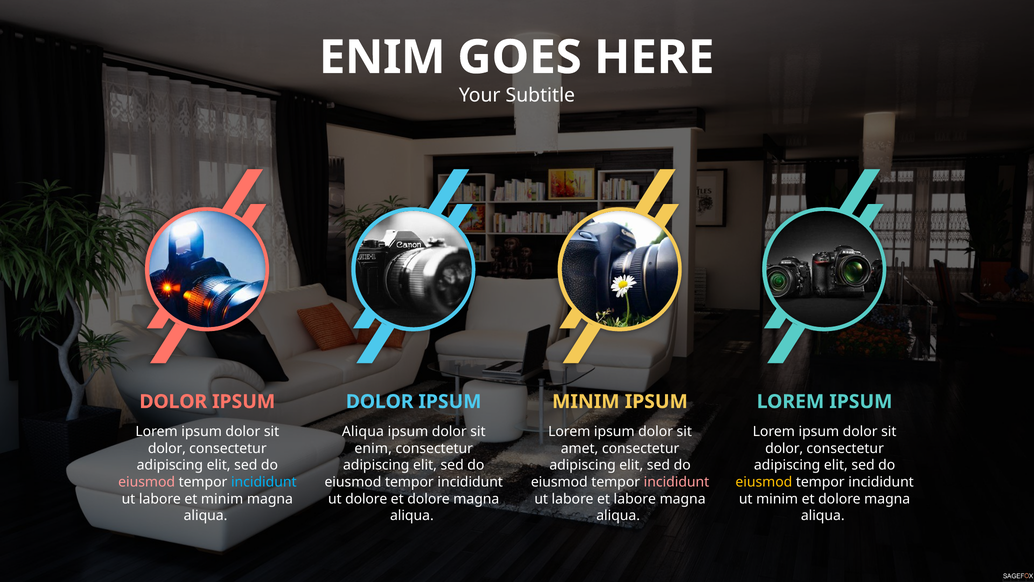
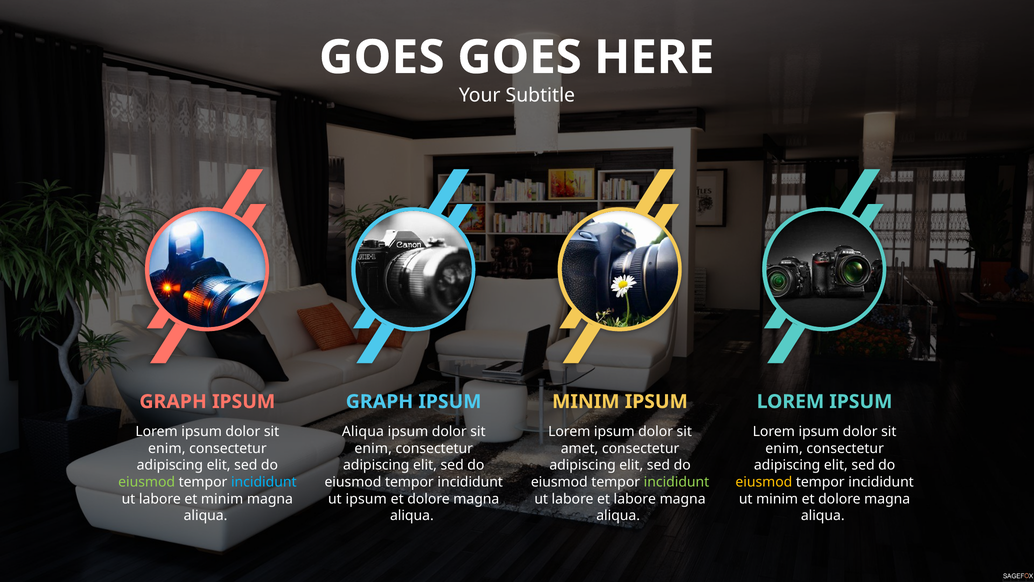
ENIM at (382, 57): ENIM -> GOES
DOLOR at (173, 401): DOLOR -> GRAPH
DOLOR at (380, 401): DOLOR -> GRAPH
dolor at (167, 448): dolor -> enim
dolor at (784, 448): dolor -> enim
eiusmod at (147, 482) colour: pink -> light green
incididunt at (677, 482) colour: pink -> light green
ut dolore: dolore -> ipsum
